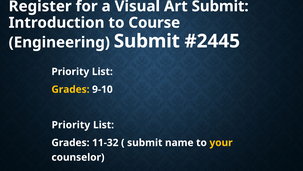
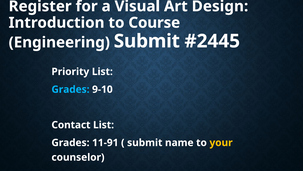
Art Submit: Submit -> Design
Grades at (70, 89) colour: yellow -> light blue
Priority at (71, 125): Priority -> Contact
11-32: 11-32 -> 11-91
